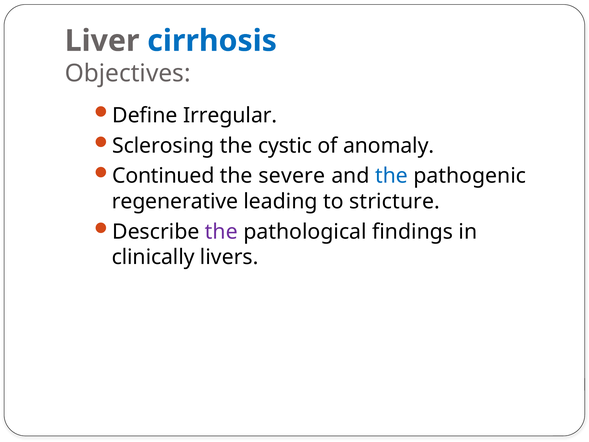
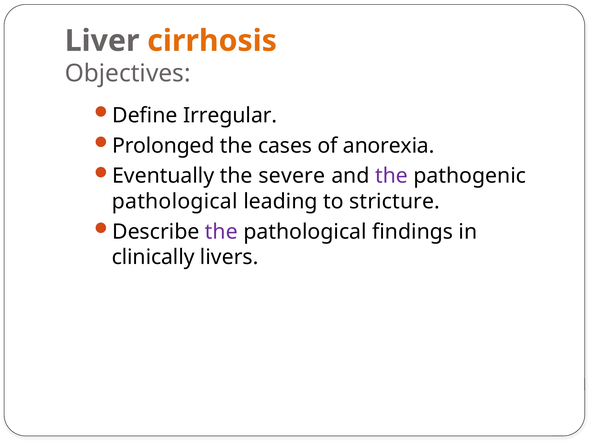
cirrhosis colour: blue -> orange
Sclerosing: Sclerosing -> Prolonged
cystic: cystic -> cases
anomaly: anomaly -> anorexia
Continued: Continued -> Eventually
the at (391, 176) colour: blue -> purple
regenerative at (175, 201): regenerative -> pathological
